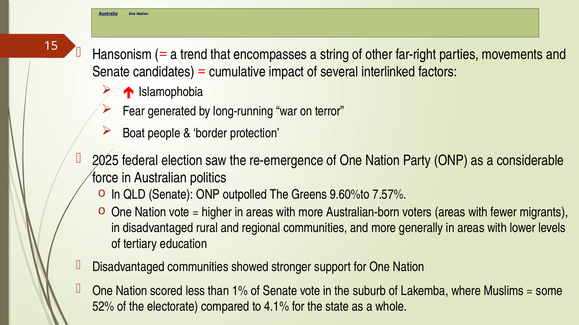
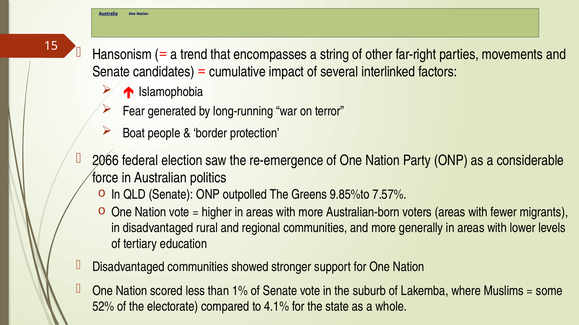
2025: 2025 -> 2066
9.60%to: 9.60%to -> 9.85%to
